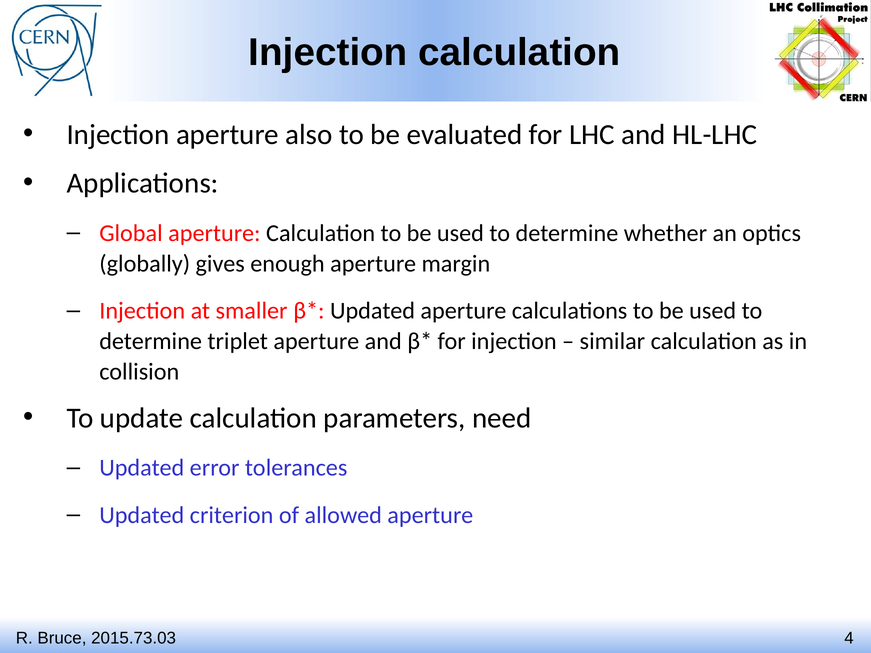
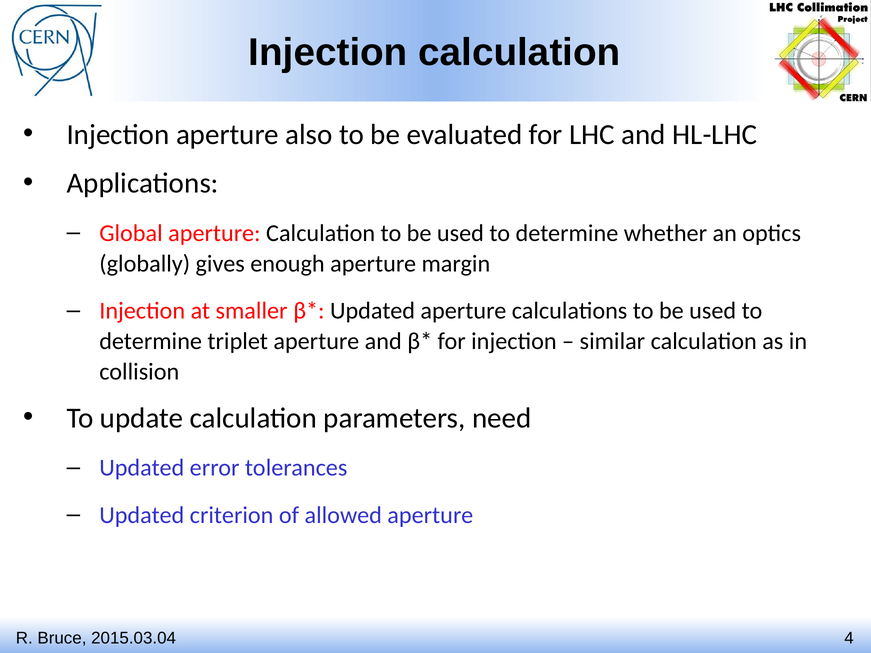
2015.73.03: 2015.73.03 -> 2015.03.04
